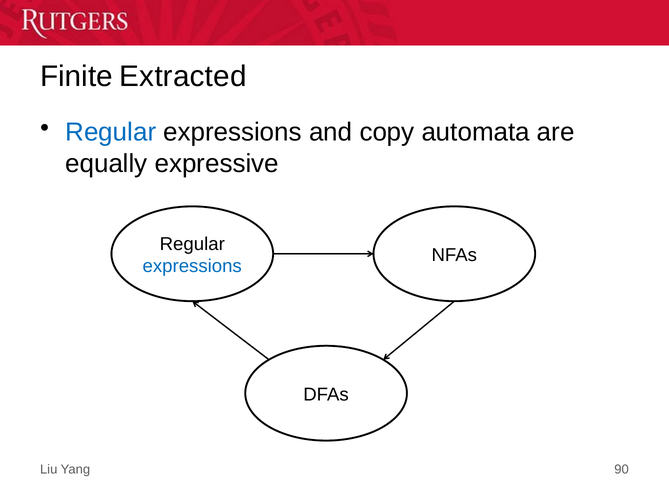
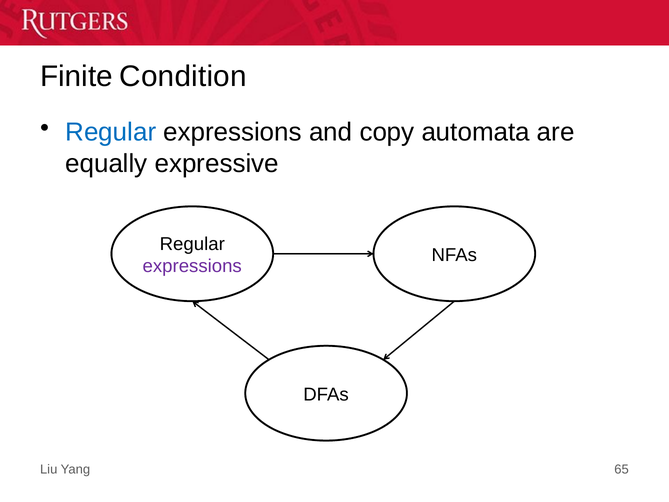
Extracted: Extracted -> Condition
expressions at (192, 266) colour: blue -> purple
90: 90 -> 65
